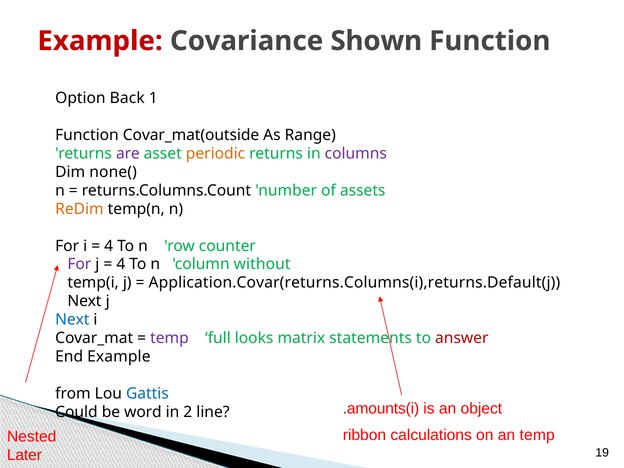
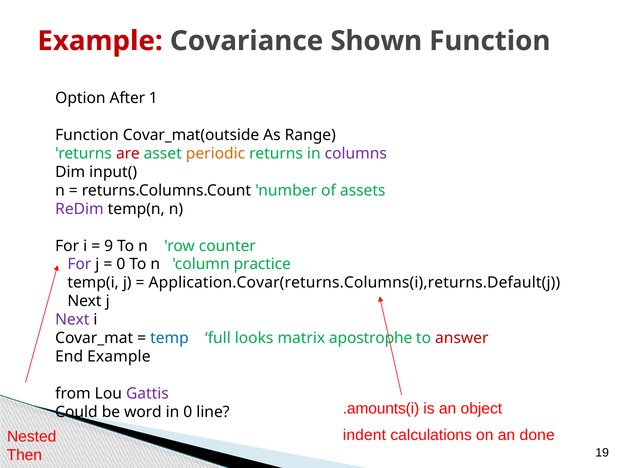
Back: Back -> After
are colour: purple -> red
none(: none( -> input(
ReDim colour: orange -> purple
4 at (109, 246): 4 -> 9
4 at (121, 264): 4 -> 0
without: without -> practice
Next at (72, 320) colour: blue -> purple
temp at (169, 338) colour: purple -> blue
statements: statements -> apostrophe
Gattis colour: blue -> purple
in 2: 2 -> 0
ribbon: ribbon -> indent
an temp: temp -> done
Later: Later -> Then
